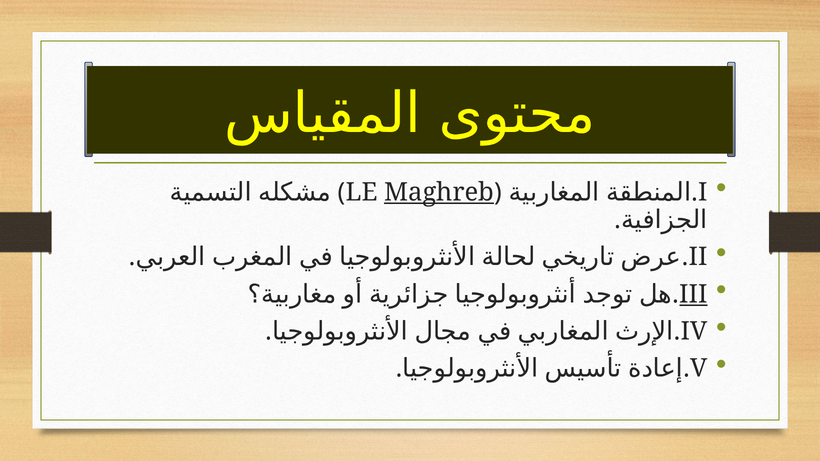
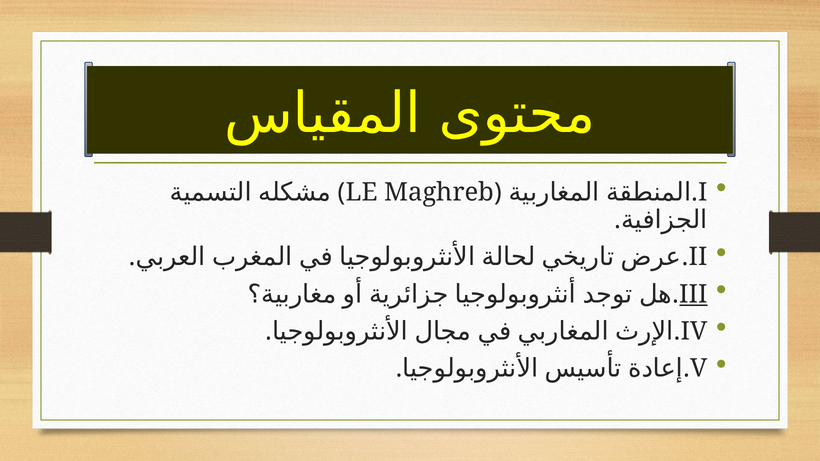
Maghreb underline: present -> none
